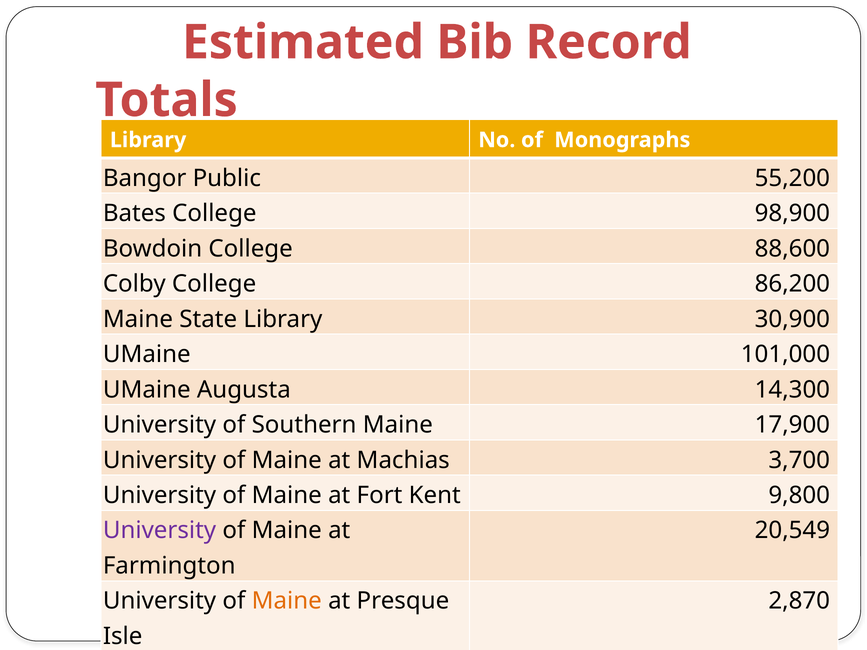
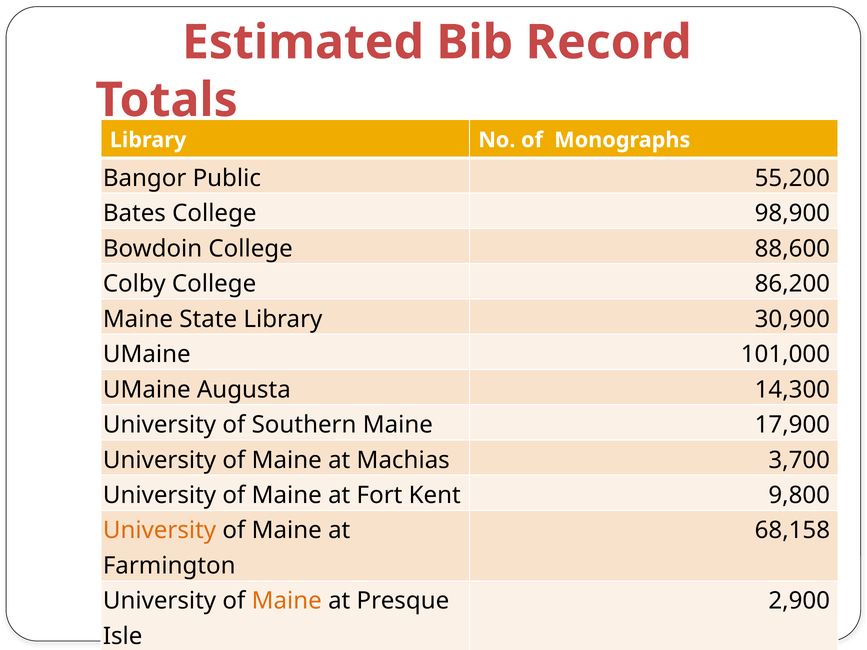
University at (160, 531) colour: purple -> orange
20,549: 20,549 -> 68,158
2,870: 2,870 -> 2,900
